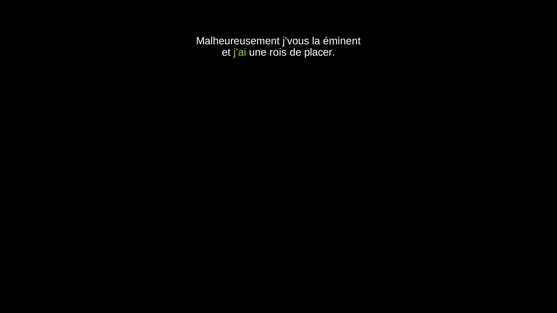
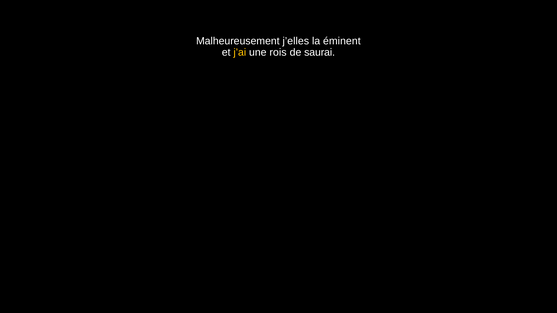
j’vous: j’vous -> j’elles
j’ai colour: light green -> yellow
placer: placer -> saurai
